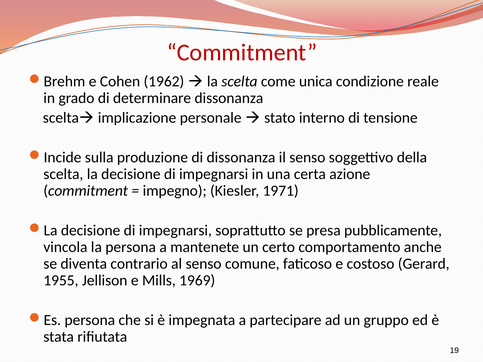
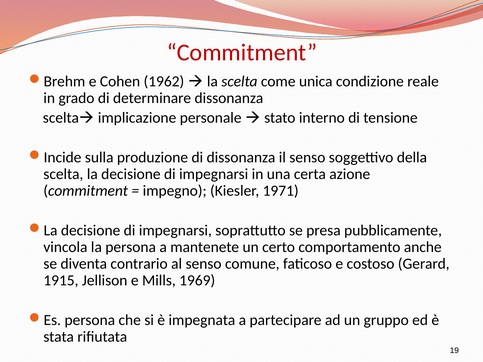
1955: 1955 -> 1915
